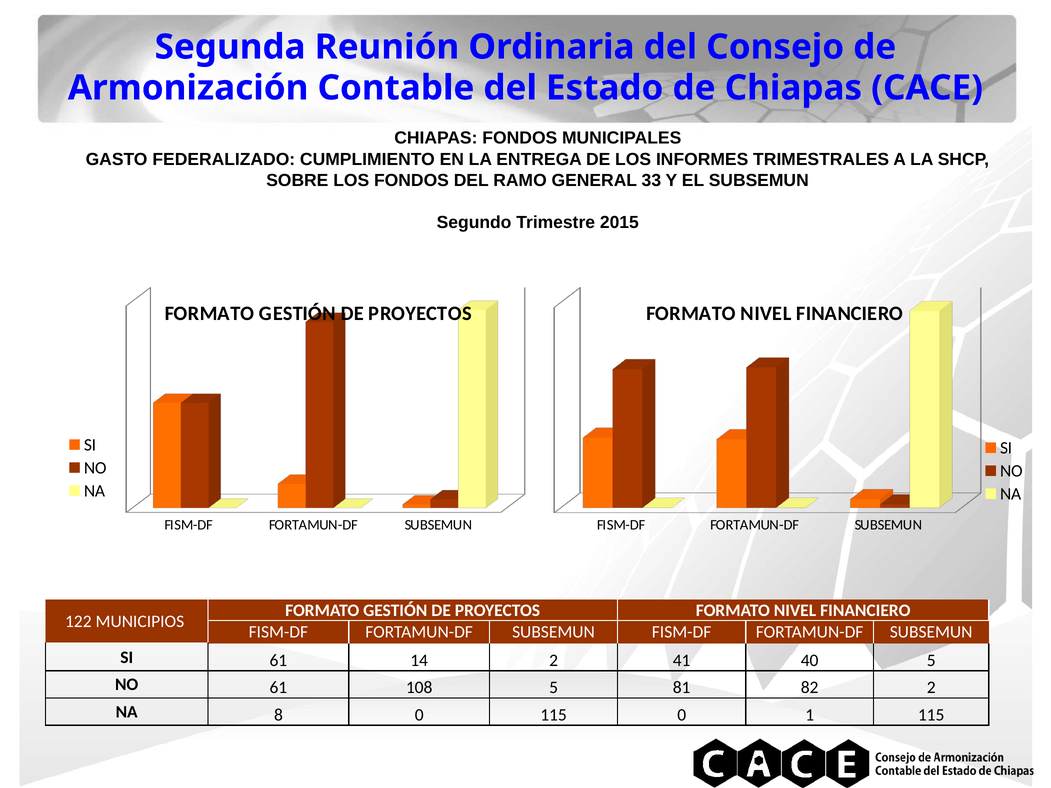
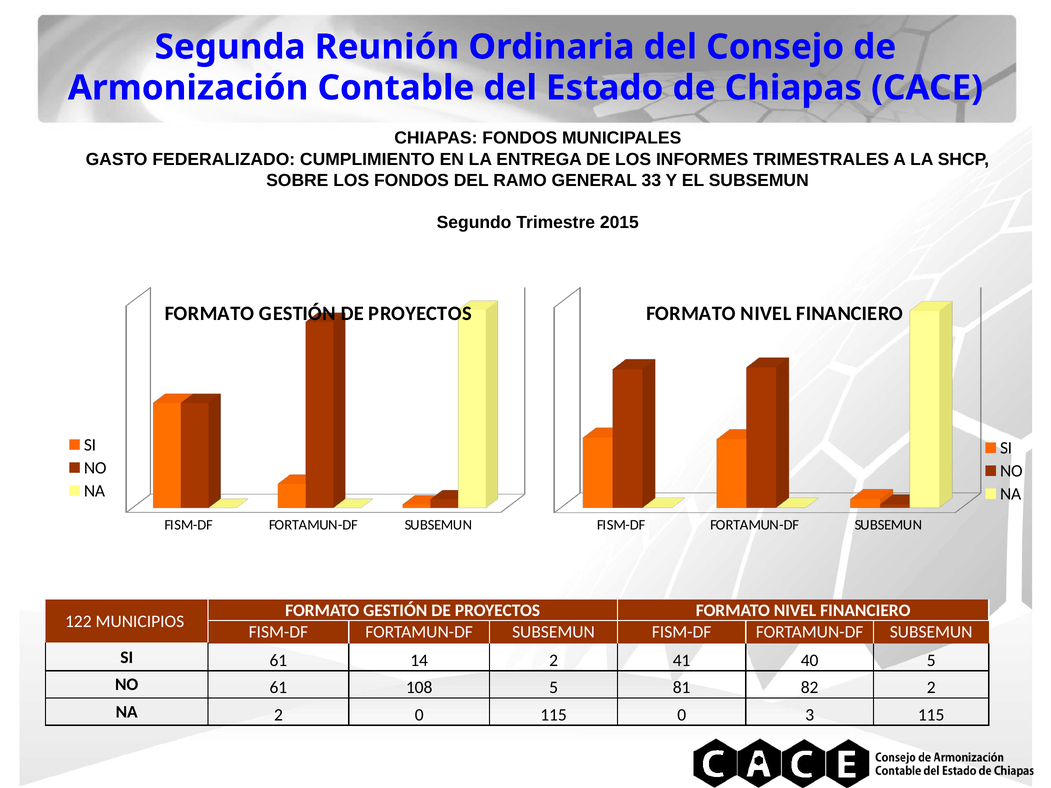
NA 8: 8 -> 2
1: 1 -> 3
